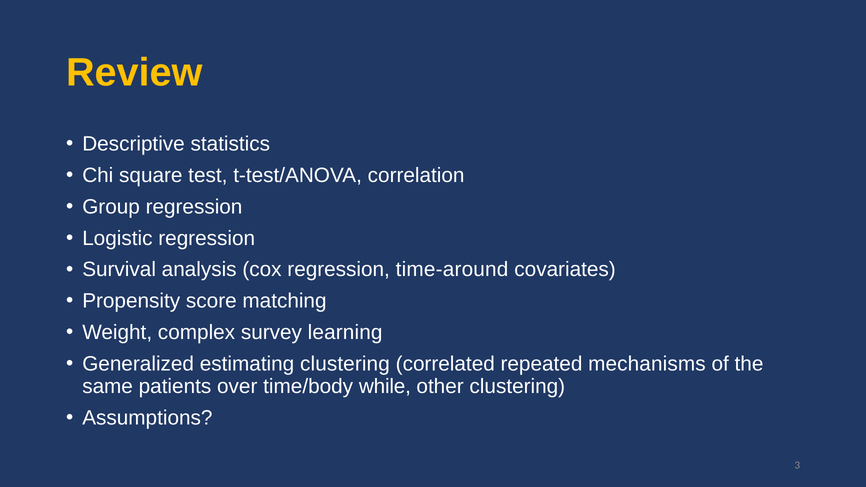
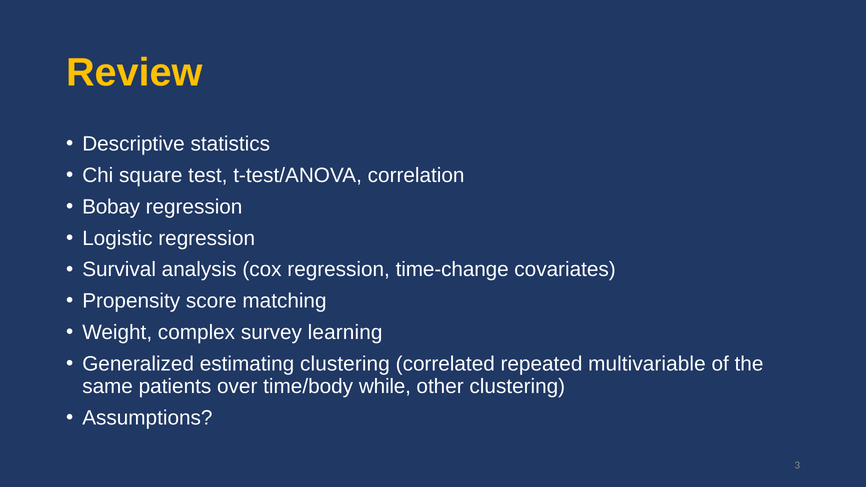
Group: Group -> Bobay
time-around: time-around -> time-change
mechanisms: mechanisms -> multivariable
